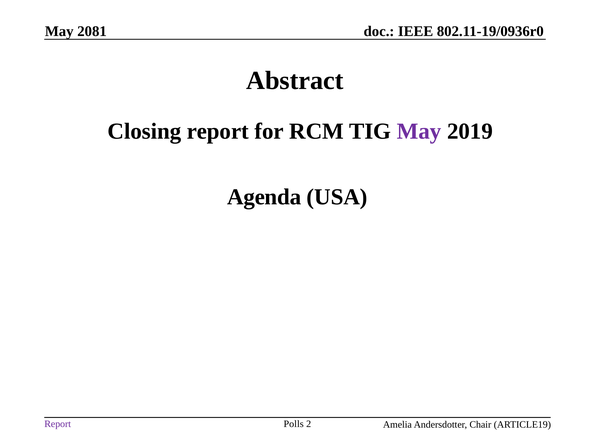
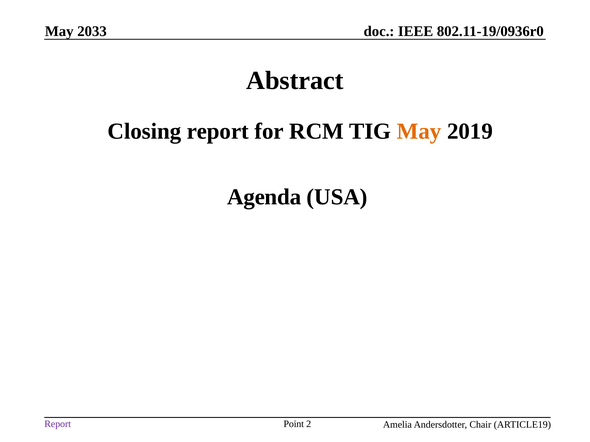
2081: 2081 -> 2033
May at (419, 131) colour: purple -> orange
Polls: Polls -> Point
